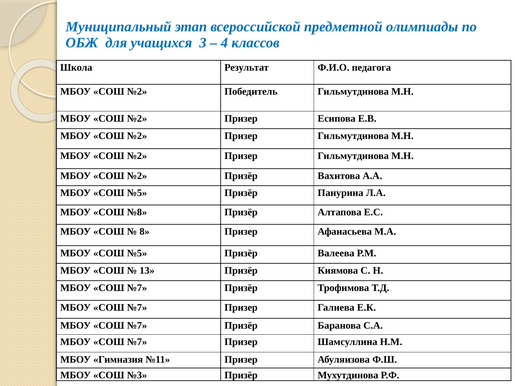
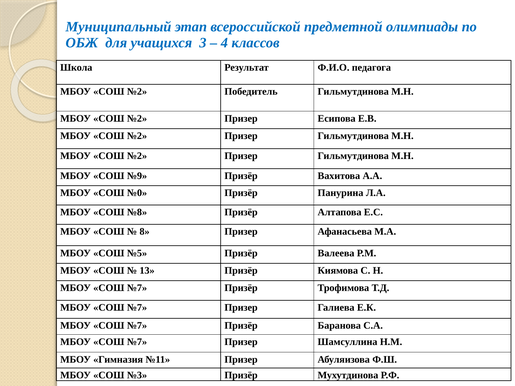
№2 at (137, 176): №2 -> №9
№5 at (137, 193): №5 -> №0
